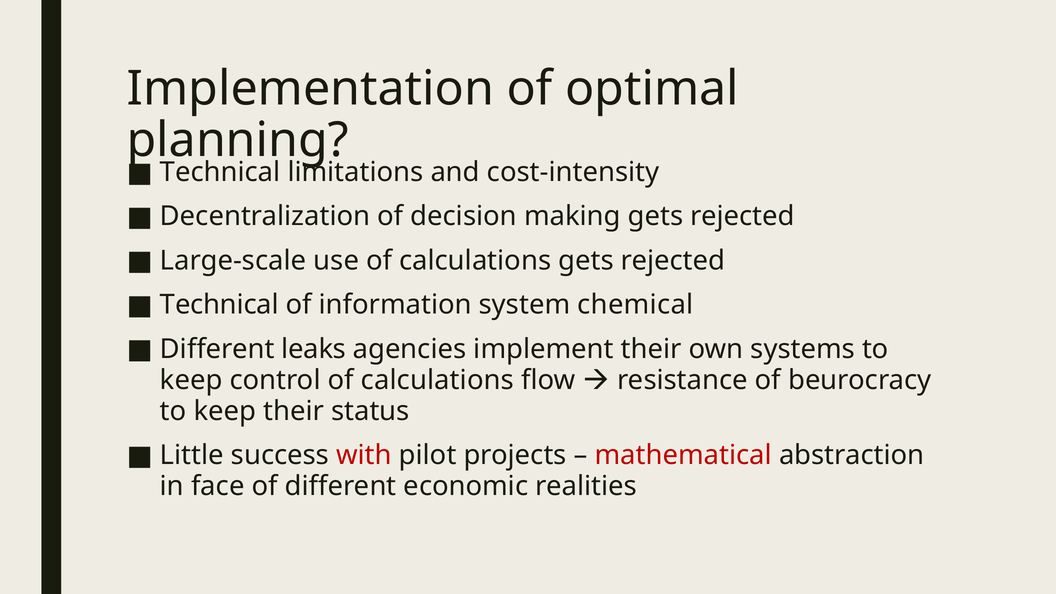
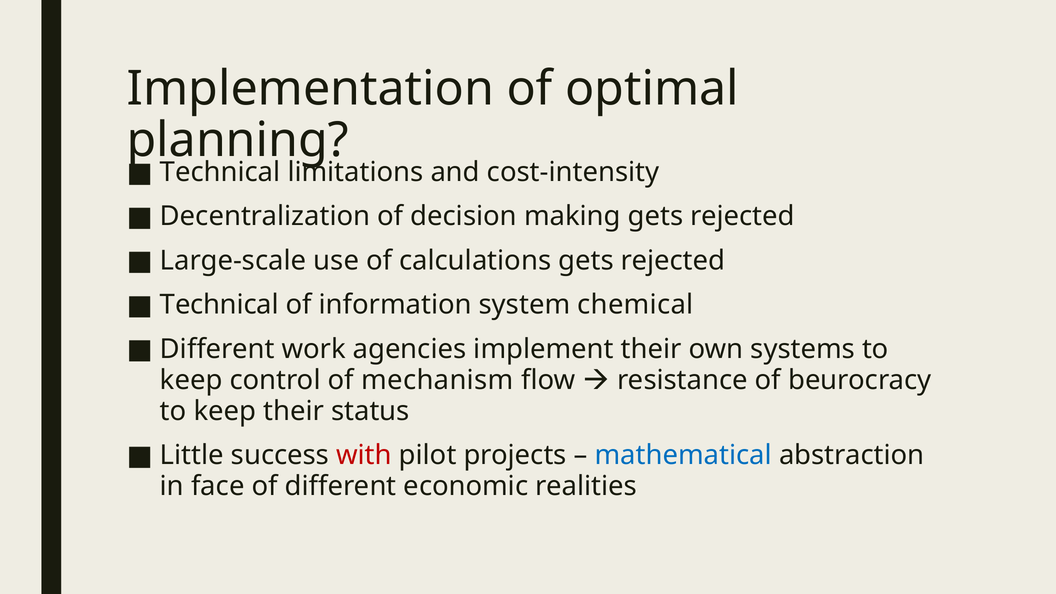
leaks: leaks -> work
control of calculations: calculations -> mechanism
mathematical colour: red -> blue
